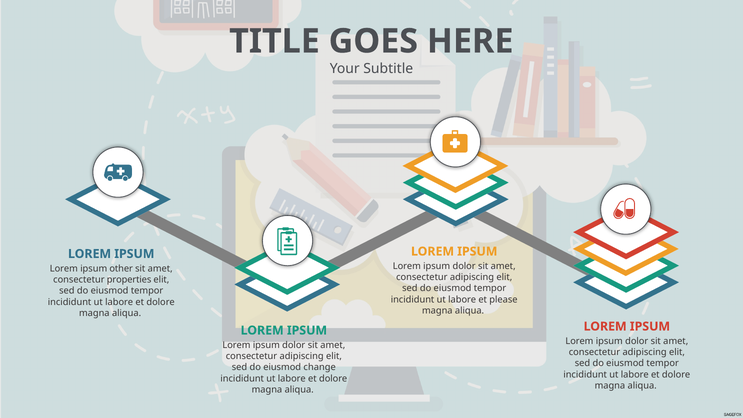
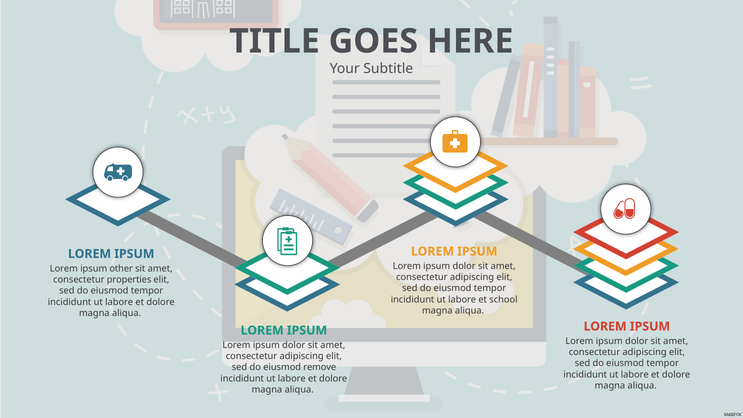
please: please -> school
change: change -> remove
